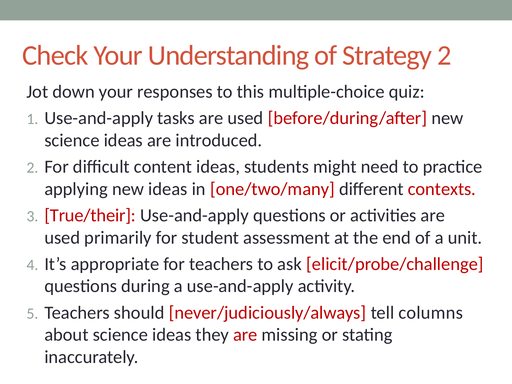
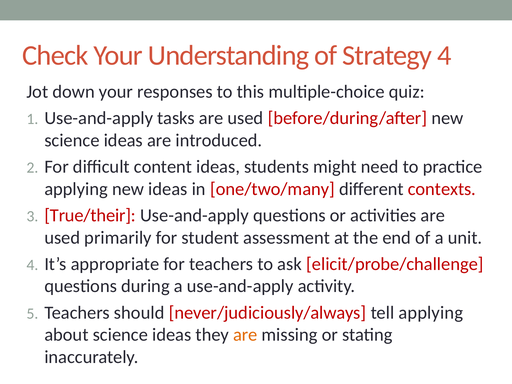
Strategy 2: 2 -> 4
tell columns: columns -> applying
are at (245, 335) colour: red -> orange
